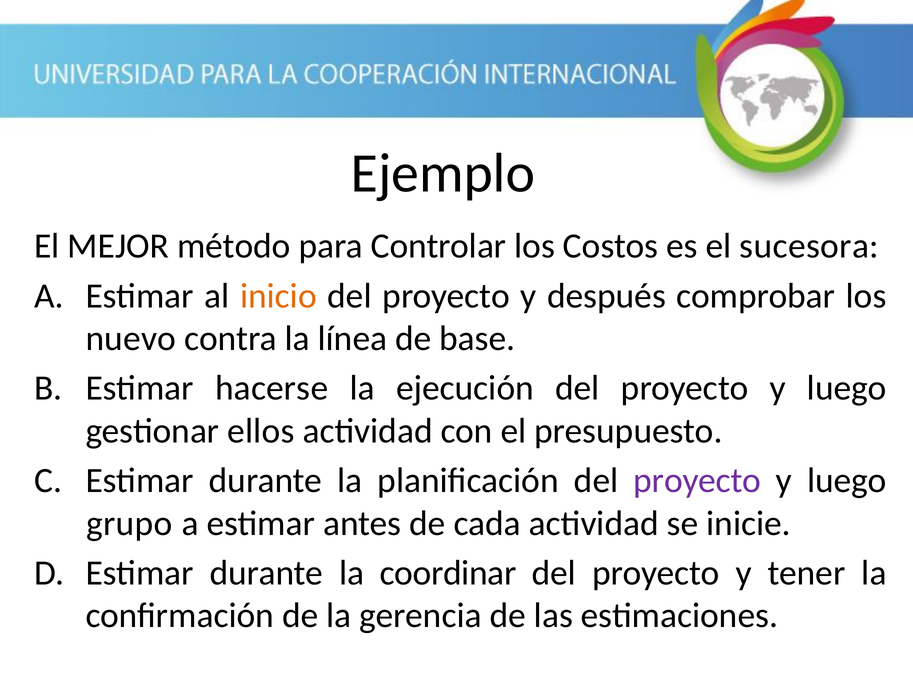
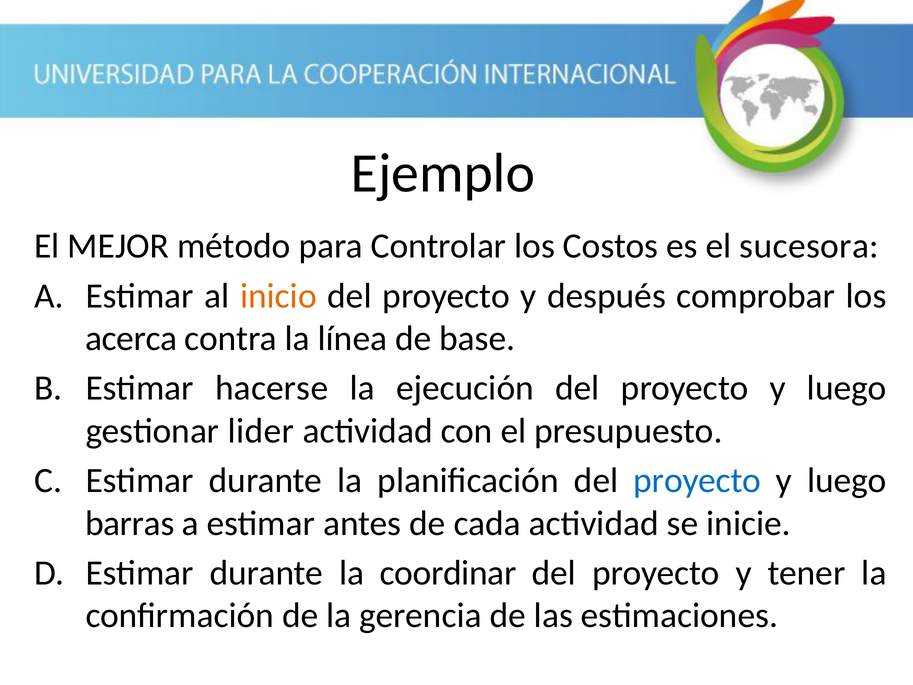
nuevo: nuevo -> acerca
ellos: ellos -> lider
proyecto at (697, 481) colour: purple -> blue
grupo: grupo -> barras
